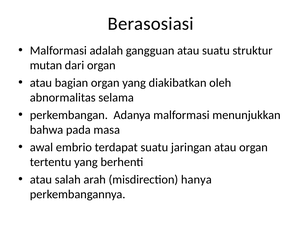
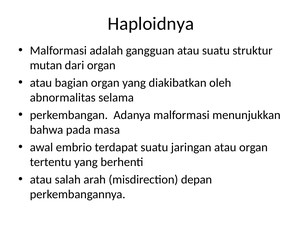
Berasosiasi: Berasosiasi -> Haploidnya
hanya: hanya -> depan
